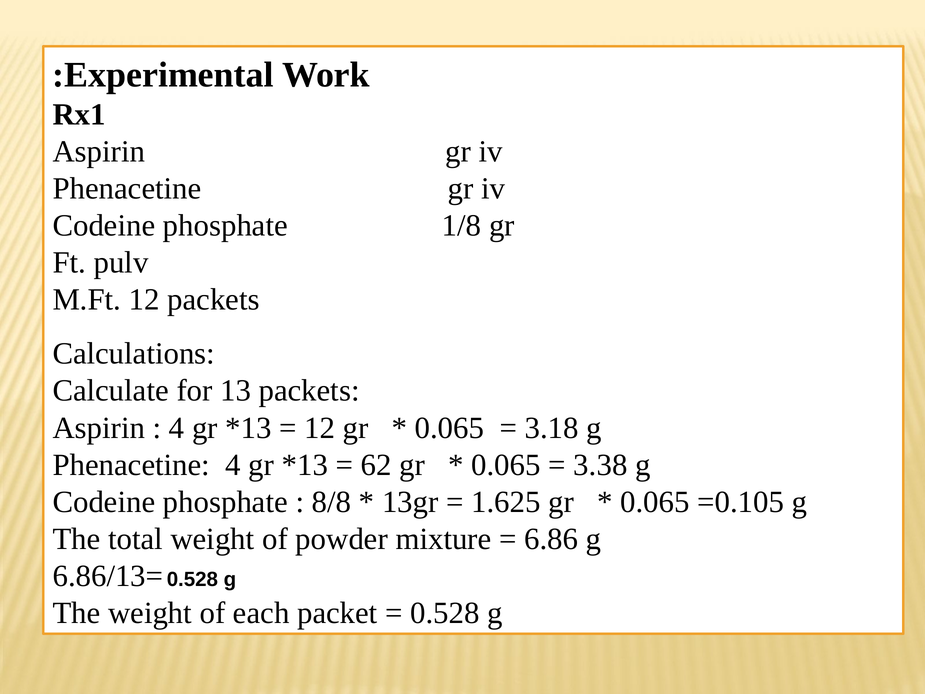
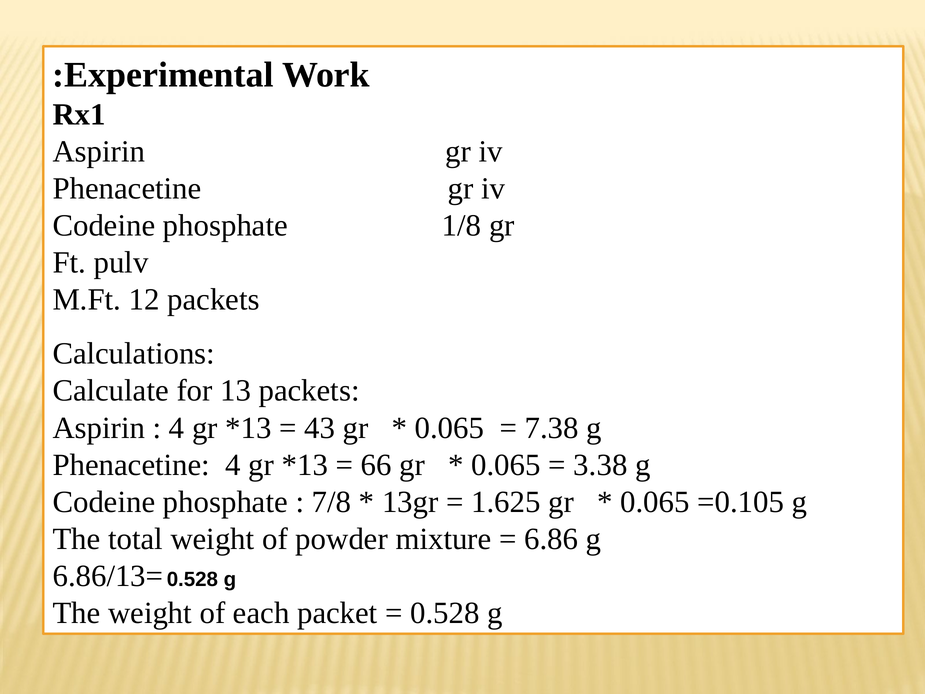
12 at (320, 428): 12 -> 43
3.18: 3.18 -> 7.38
62: 62 -> 66
8/8: 8/8 -> 7/8
